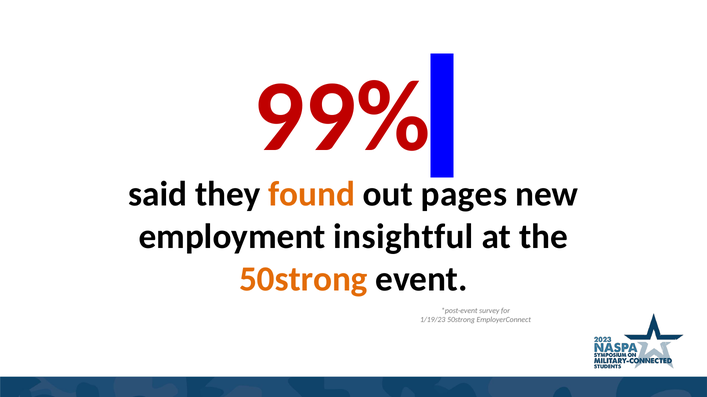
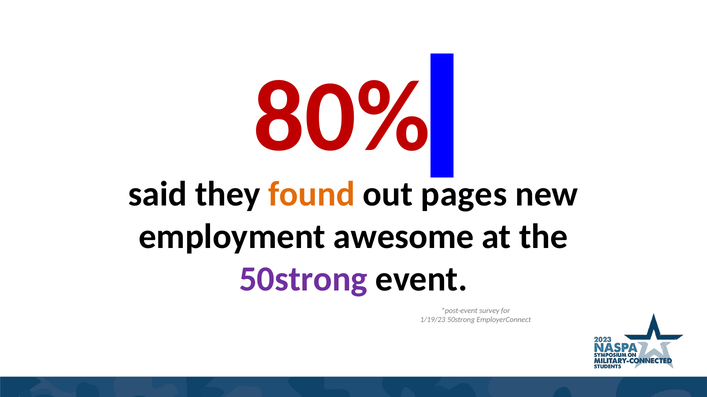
99%: 99% -> 80%
insightful: insightful -> awesome
50strong at (303, 279) colour: orange -> purple
